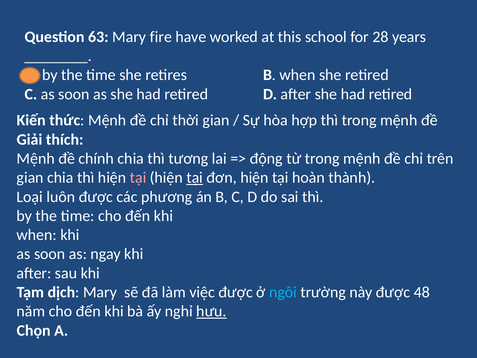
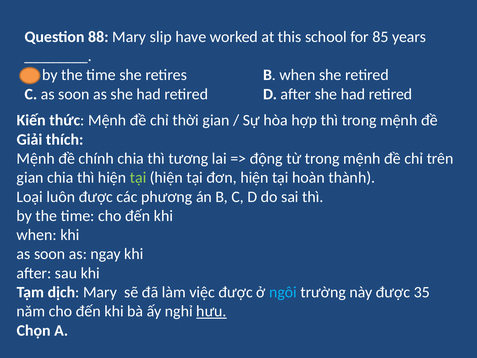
63: 63 -> 88
fire: fire -> slip
28: 28 -> 85
tại at (138, 178) colour: pink -> light green
tại at (195, 178) underline: present -> none
48: 48 -> 35
